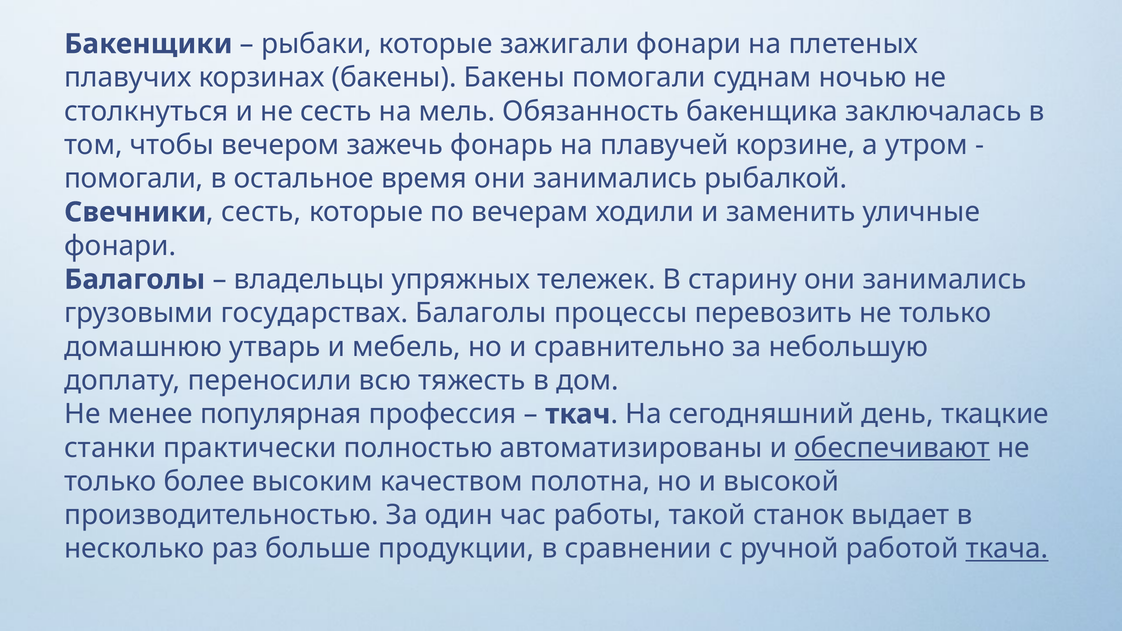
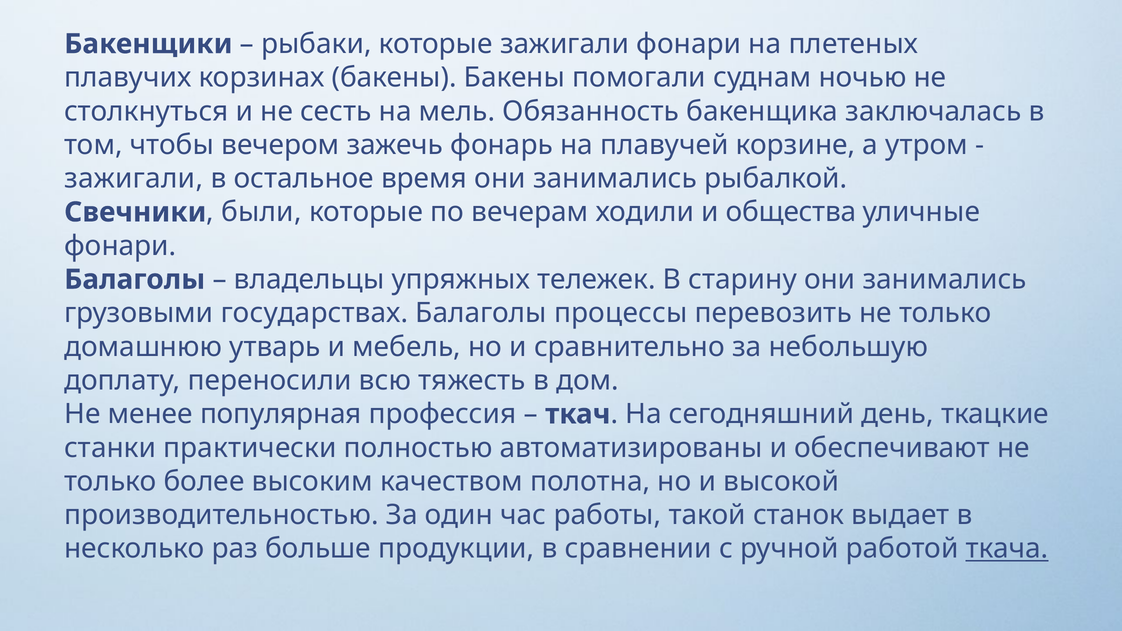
помогали at (134, 179): помогали -> зажигали
сесть at (261, 212): сесть -> были
заменить: заменить -> общества
обеспечивают underline: present -> none
